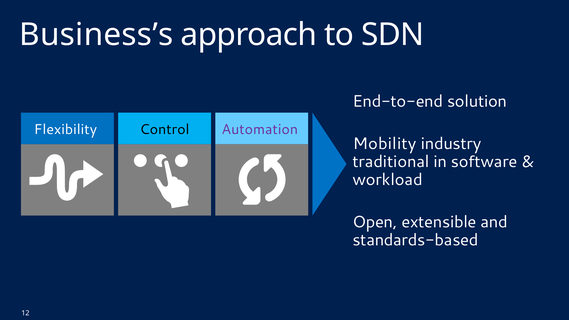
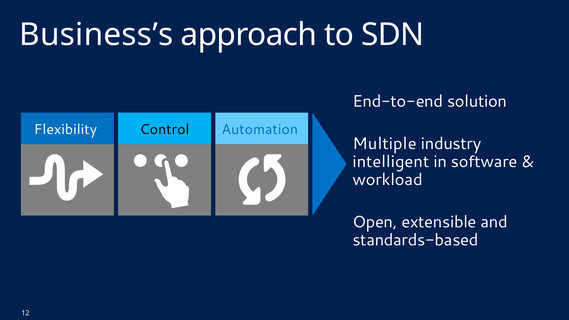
Automation colour: purple -> blue
Mobility: Mobility -> Multiple
traditional: traditional -> intelligent
